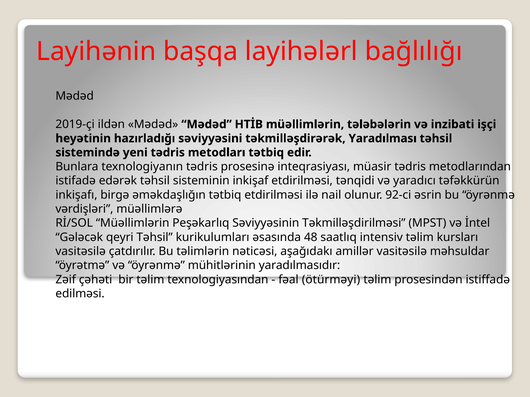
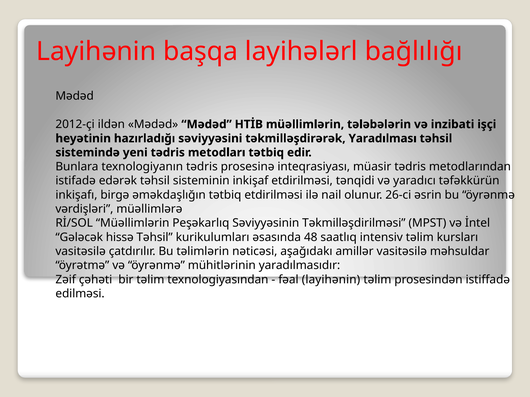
2019-çi: 2019-çi -> 2012-çi
92-ci: 92-ci -> 26-ci
qeyri: qeyri -> hissə
fəal ötürməyi: ötürməyi -> layihənin
